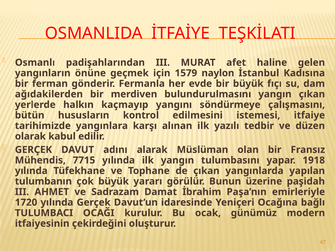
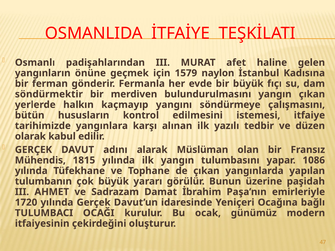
ağıdakilerden: ağıdakilerden -> söndürmektir
7715: 7715 -> 1815
1918: 1918 -> 1086
